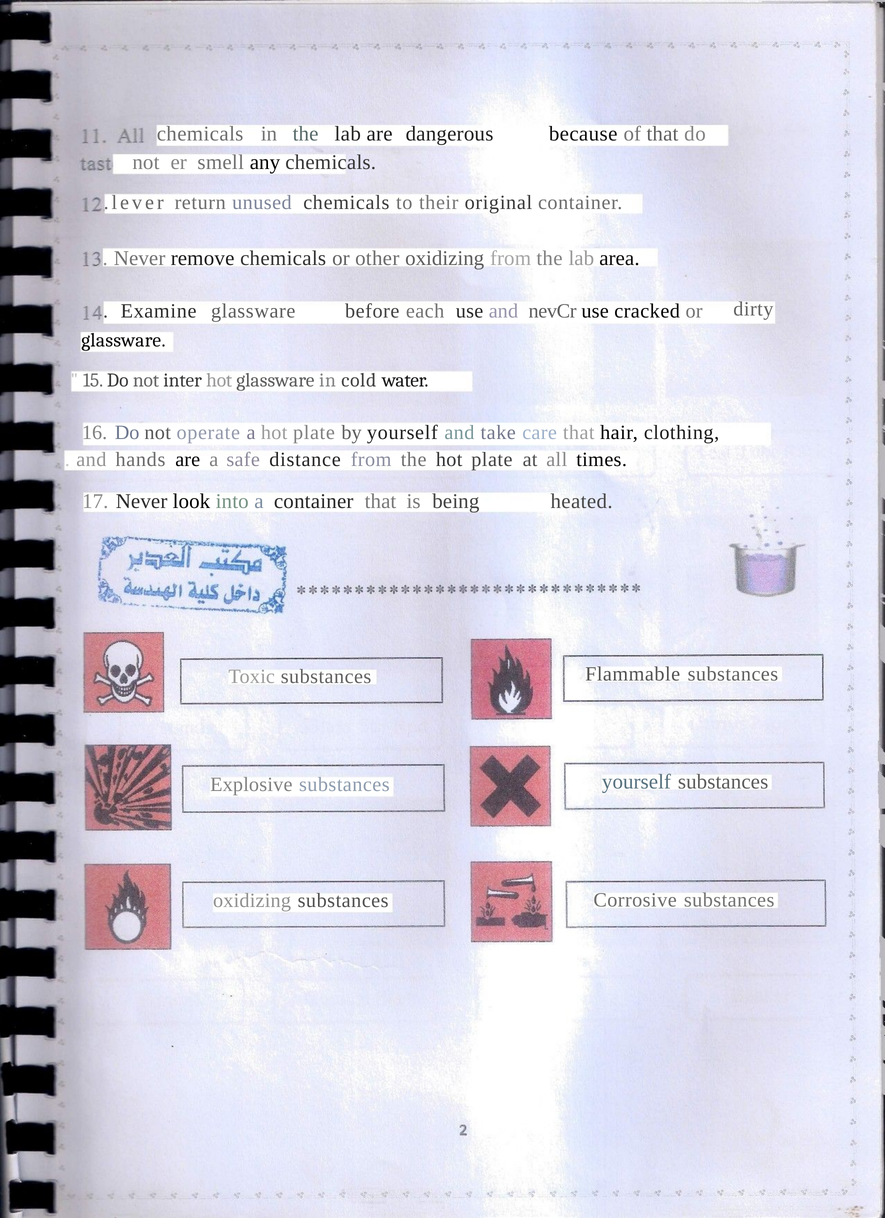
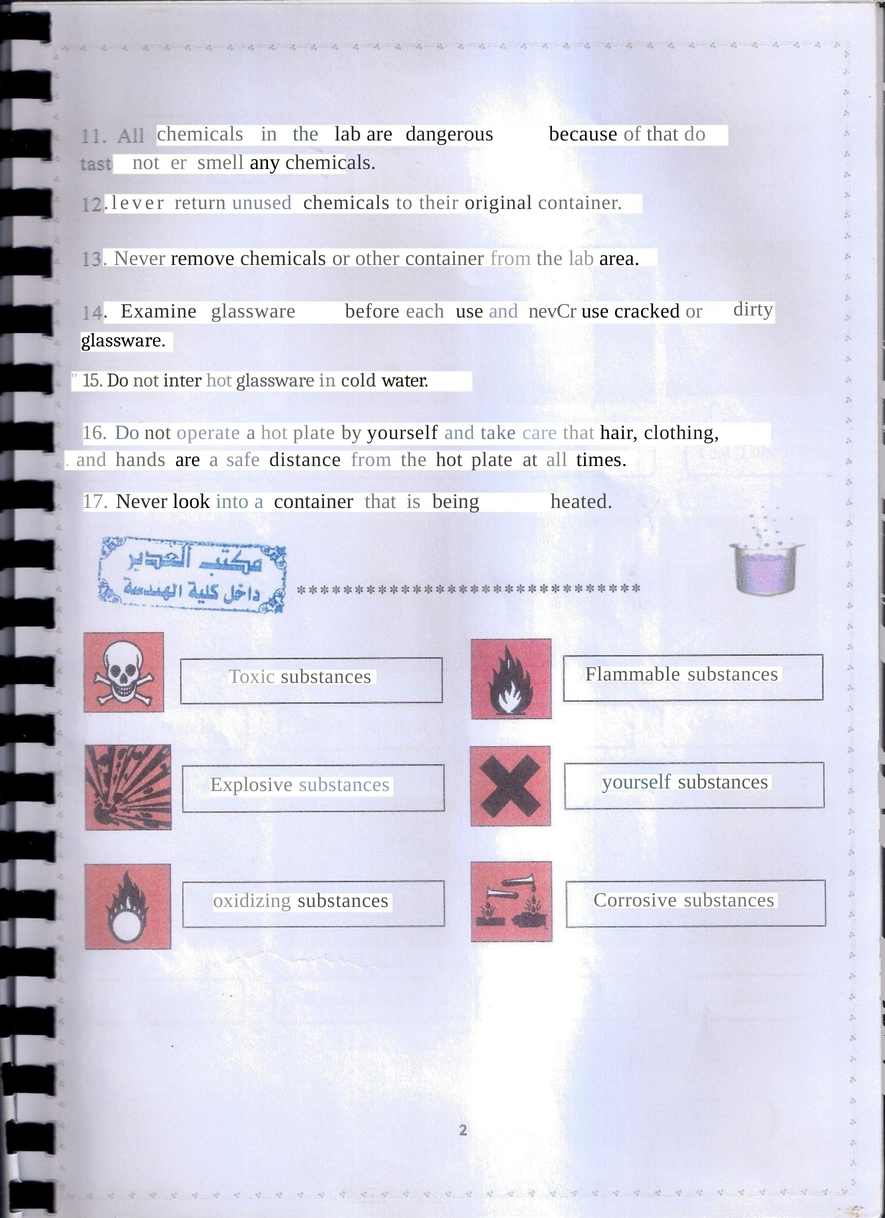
other oxidizing: oxidizing -> container
